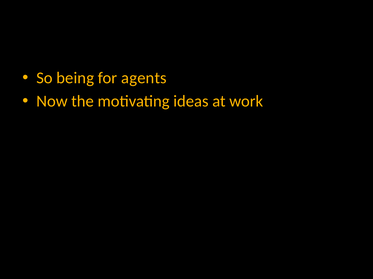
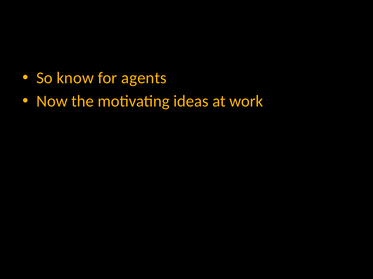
being: being -> know
